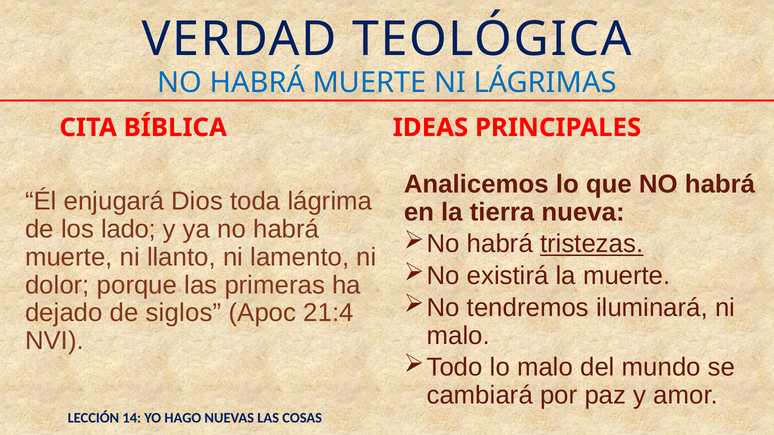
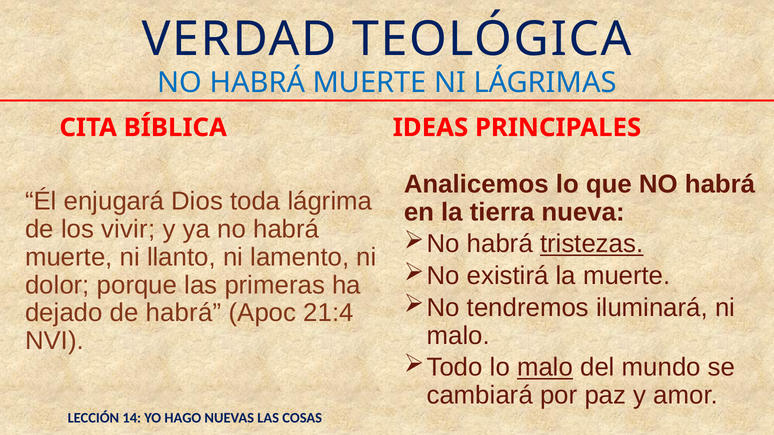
lado: lado -> vivir
de siglos: siglos -> habrá
malo at (545, 368) underline: none -> present
